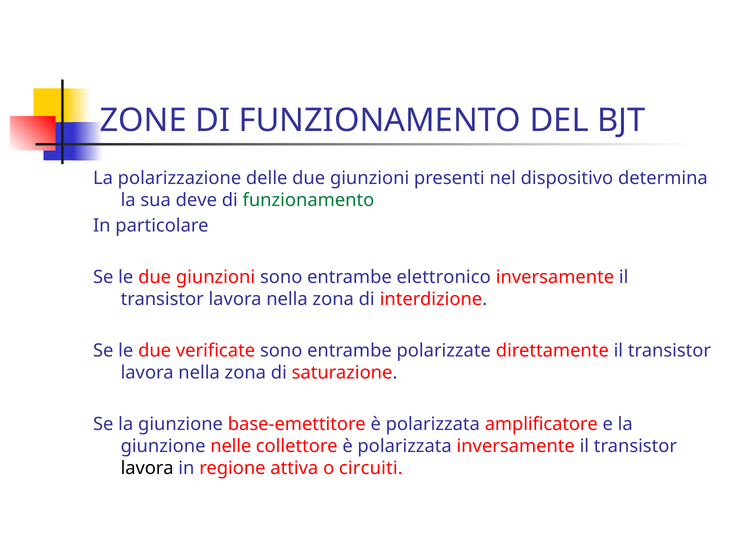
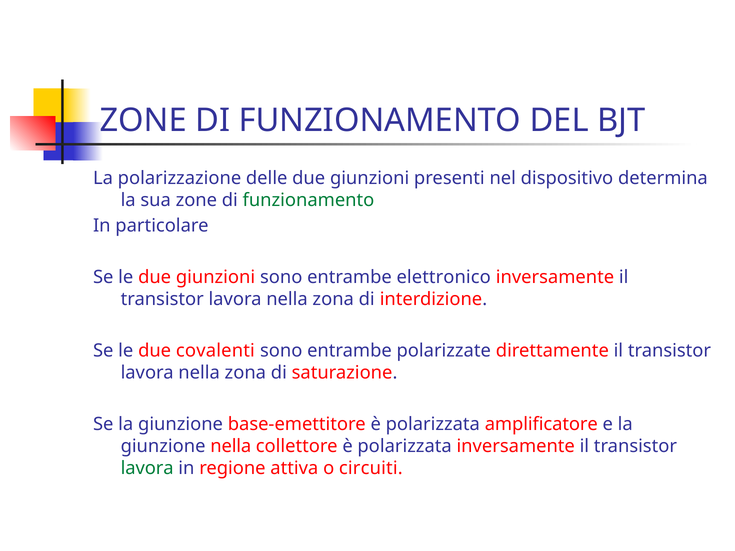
sua deve: deve -> zone
verificate: verificate -> covalenti
giunzione nelle: nelle -> nella
lavora at (147, 469) colour: black -> green
